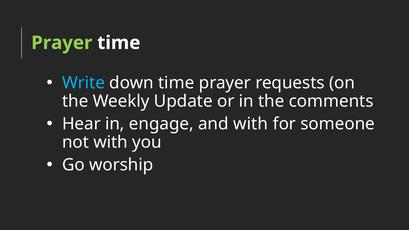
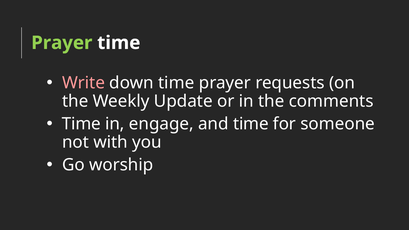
Write colour: light blue -> pink
Hear at (81, 124): Hear -> Time
and with: with -> time
